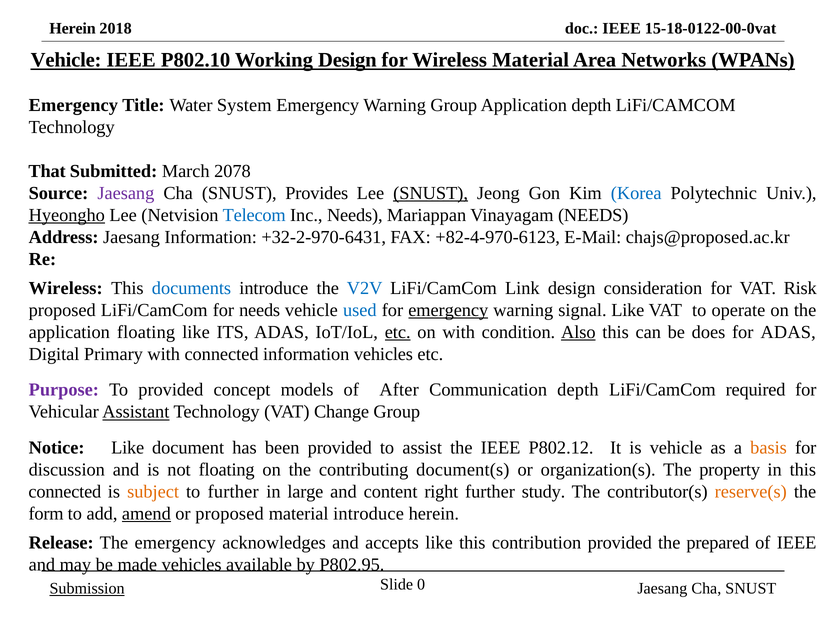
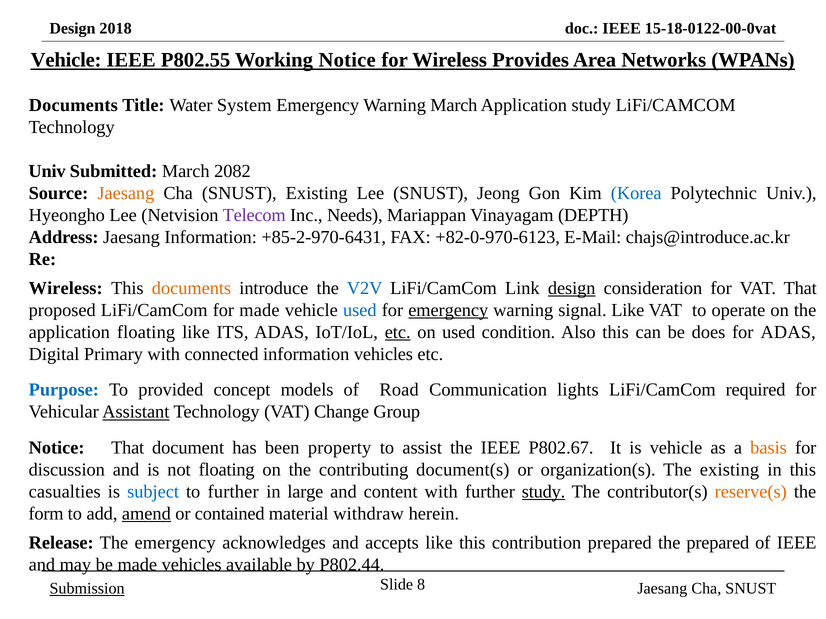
Herein at (73, 29): Herein -> Design
P802.10: P802.10 -> P802.55
Working Design: Design -> Notice
Wireless Material: Material -> Provides
Emergency at (73, 105): Emergency -> Documents
Warning Group: Group -> March
Application depth: depth -> study
That at (47, 171): That -> Univ
2078: 2078 -> 2082
Jaesang at (126, 193) colour: purple -> orange
SNUST Provides: Provides -> Existing
SNUST at (431, 193) underline: present -> none
Hyeongho underline: present -> none
Telecom colour: blue -> purple
Vinayagam NEEDS: NEEDS -> DEPTH
+32-2-970-6431: +32-2-970-6431 -> +85-2-970-6431
+82-4-970-6123: +82-4-970-6123 -> +82-0-970-6123
chajs@proposed.ac.kr: chajs@proposed.ac.kr -> chajs@introduce.ac.kr
documents at (191, 288) colour: blue -> orange
design at (572, 288) underline: none -> present
VAT Risk: Risk -> That
for needs: needs -> made
on with: with -> used
Also underline: present -> none
Purpose colour: purple -> blue
After: After -> Road
Communication depth: depth -> lights
Notice Like: Like -> That
been provided: provided -> property
P802.12: P802.12 -> P802.67
The property: property -> existing
connected at (65, 492): connected -> casualties
subject colour: orange -> blue
content right: right -> with
study at (544, 492) underline: none -> present
or proposed: proposed -> contained
material introduce: introduce -> withdraw
contribution provided: provided -> prepared
P802.95: P802.95 -> P802.44
0: 0 -> 8
